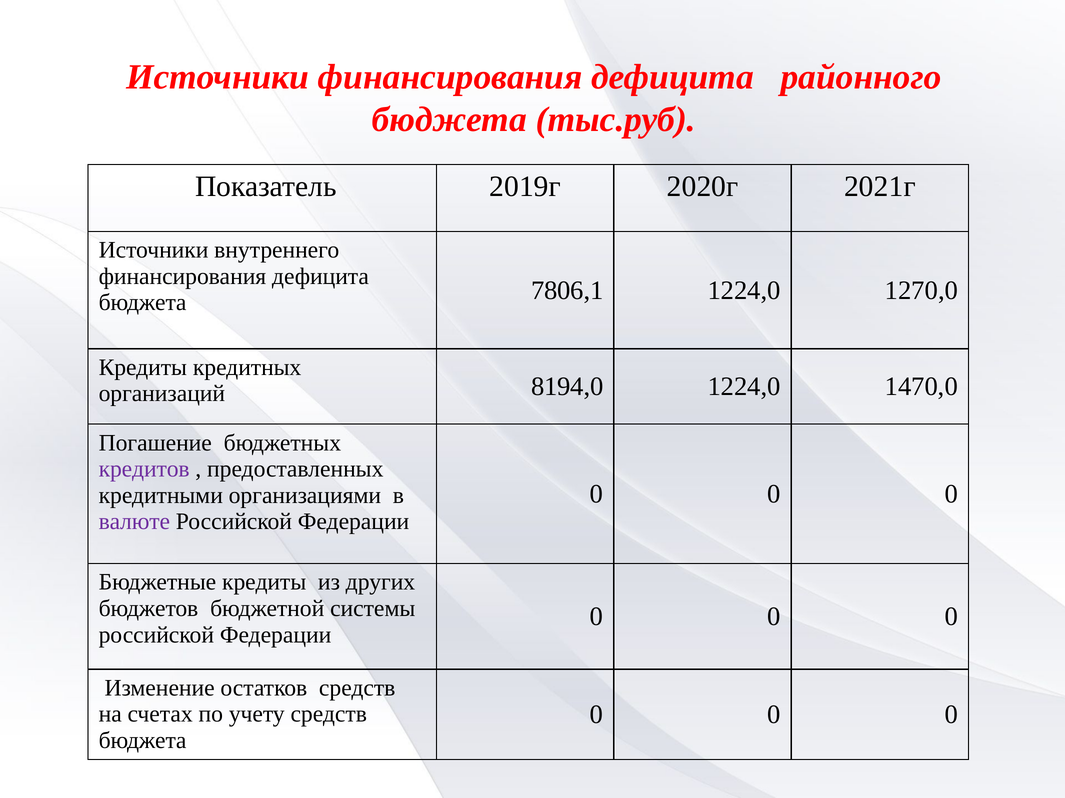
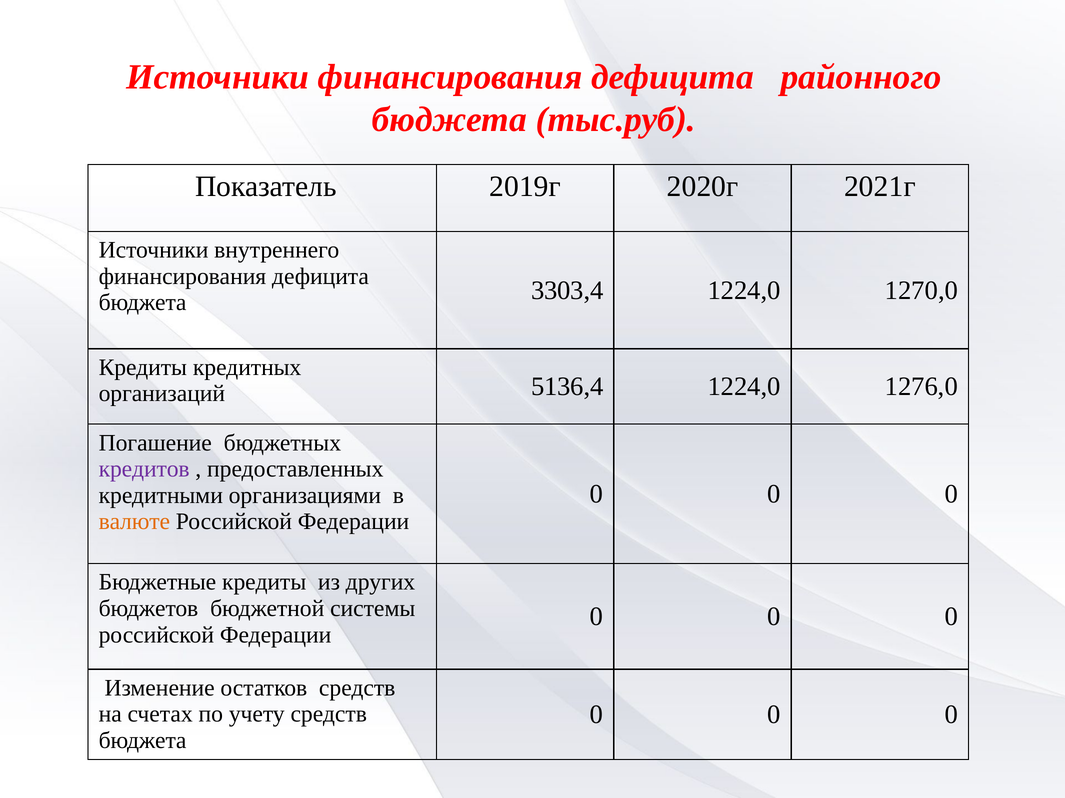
7806,1: 7806,1 -> 3303,4
8194,0: 8194,0 -> 5136,4
1470,0: 1470,0 -> 1276,0
валюте colour: purple -> orange
